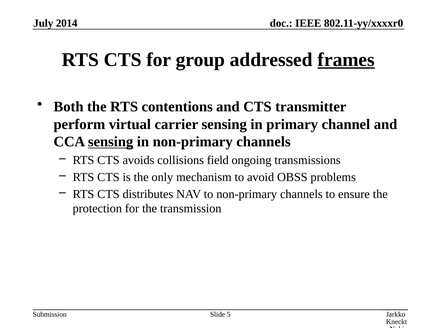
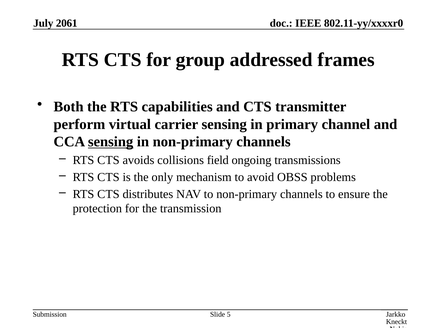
2014: 2014 -> 2061
frames underline: present -> none
contentions: contentions -> capabilities
